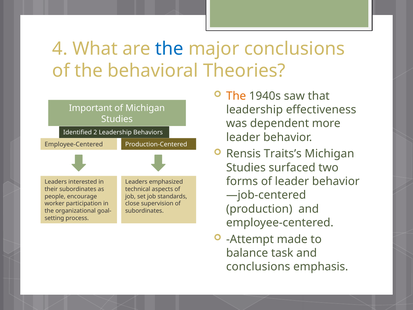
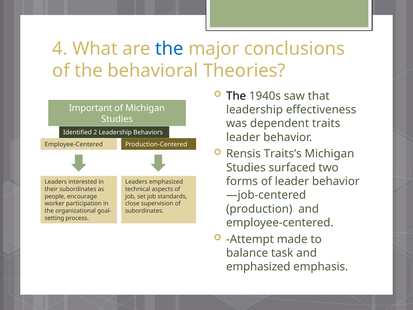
The at (236, 96) colour: orange -> black
more: more -> traits
conclusions at (258, 267): conclusions -> emphasized
